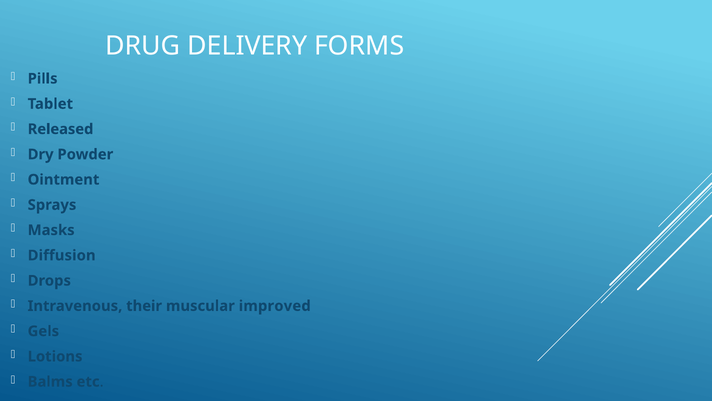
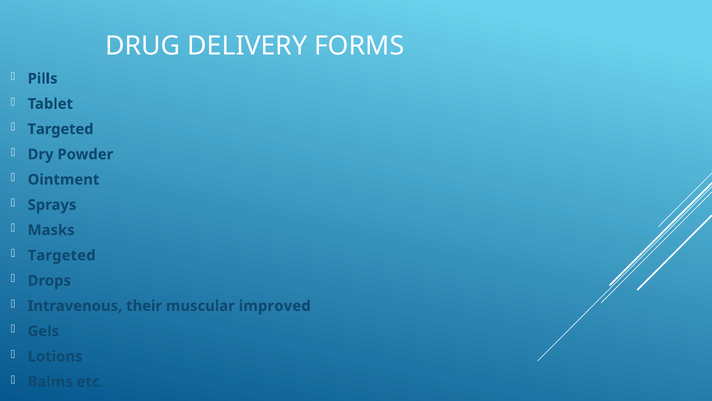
Released at (61, 129): Released -> Targeted
Diffusion at (62, 255): Diffusion -> Targeted
